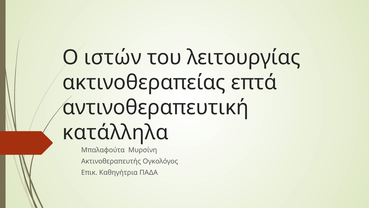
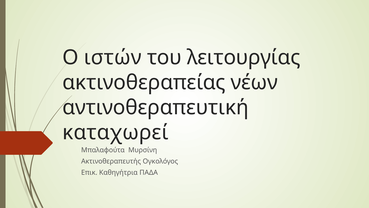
επτά: επτά -> νέων
κατάλληλα: κατάλληλα -> καταχωρεί
